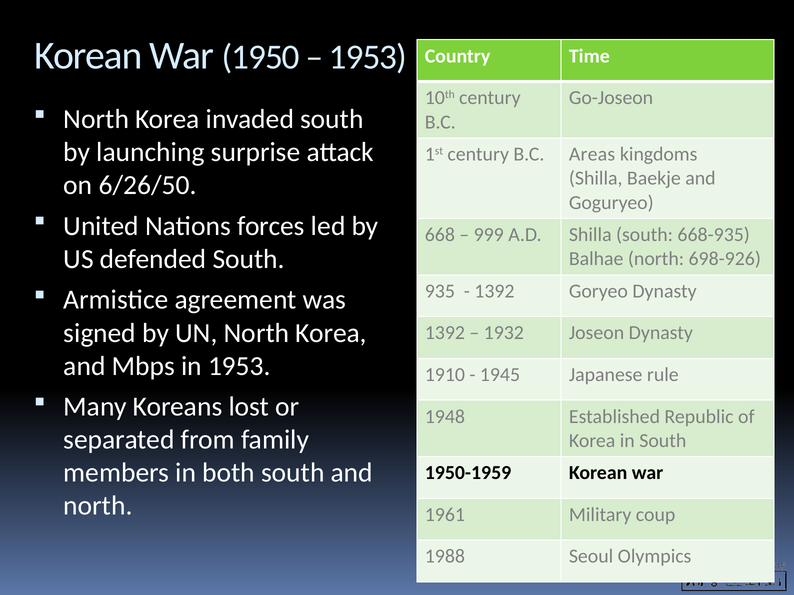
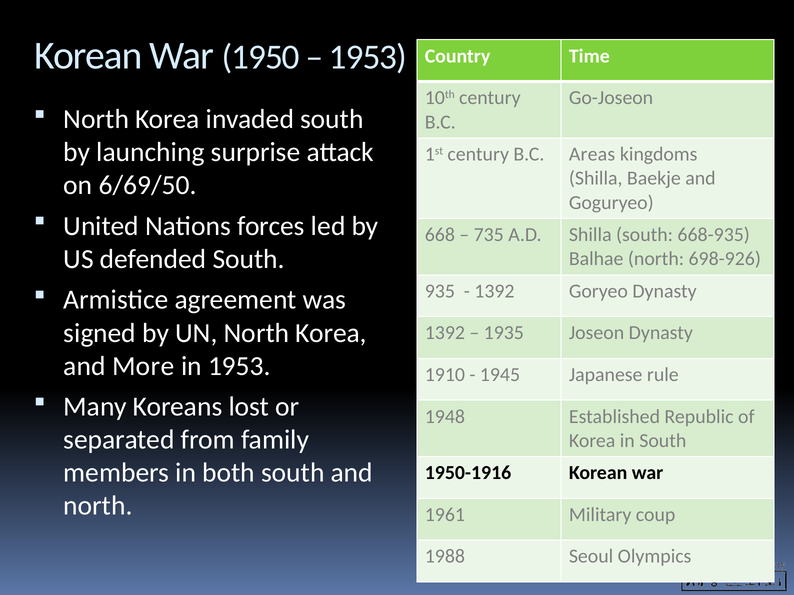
6/26/50: 6/26/50 -> 6/69/50
999: 999 -> 735
1932: 1932 -> 1935
Mbps: Mbps -> More
1950-1959: 1950-1959 -> 1950-1916
